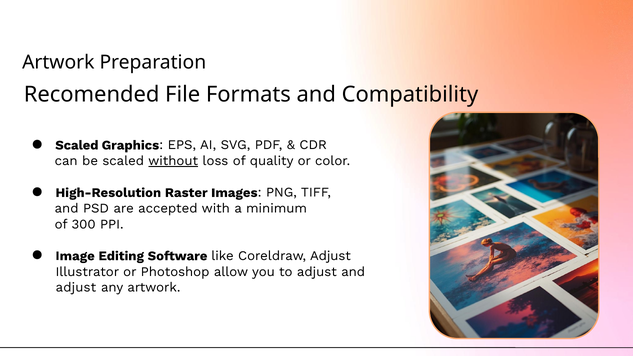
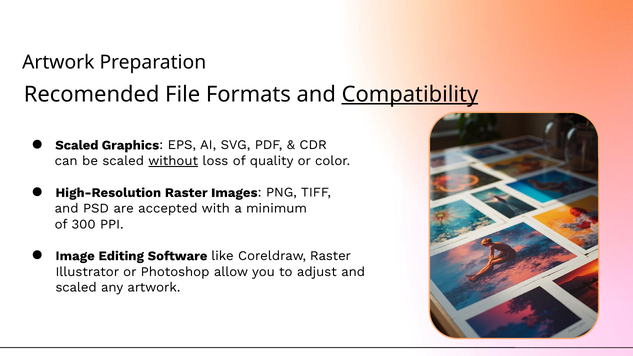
Compatibility underline: none -> present
Coreldraw Adjust: Adjust -> Raster
adjust at (76, 288): adjust -> scaled
